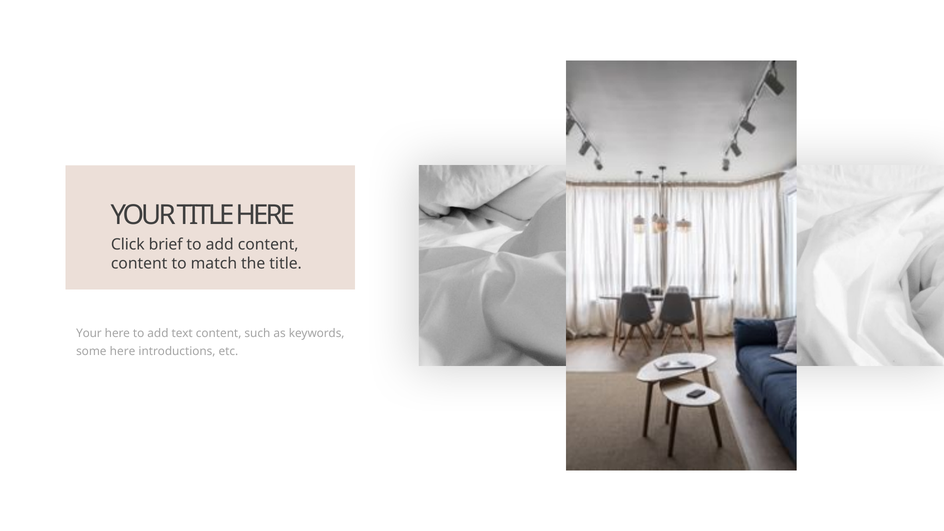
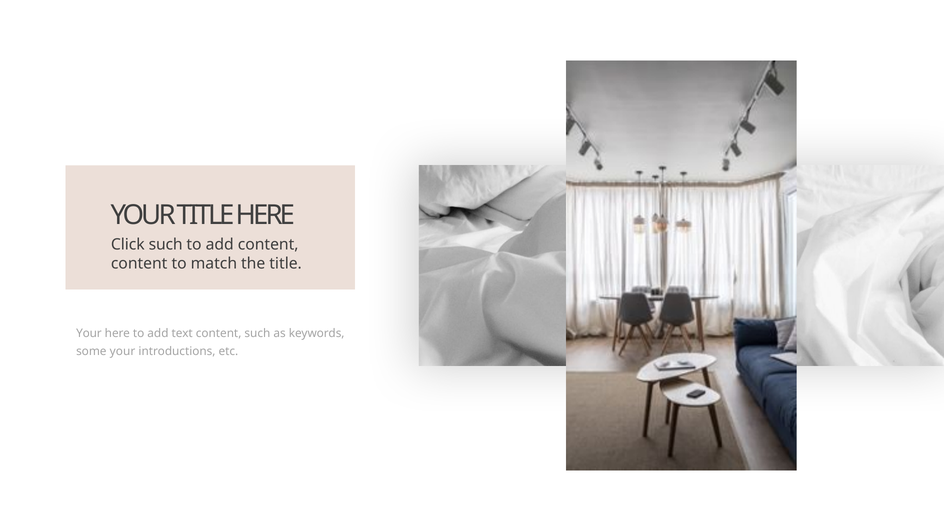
Click brief: brief -> such
some here: here -> your
